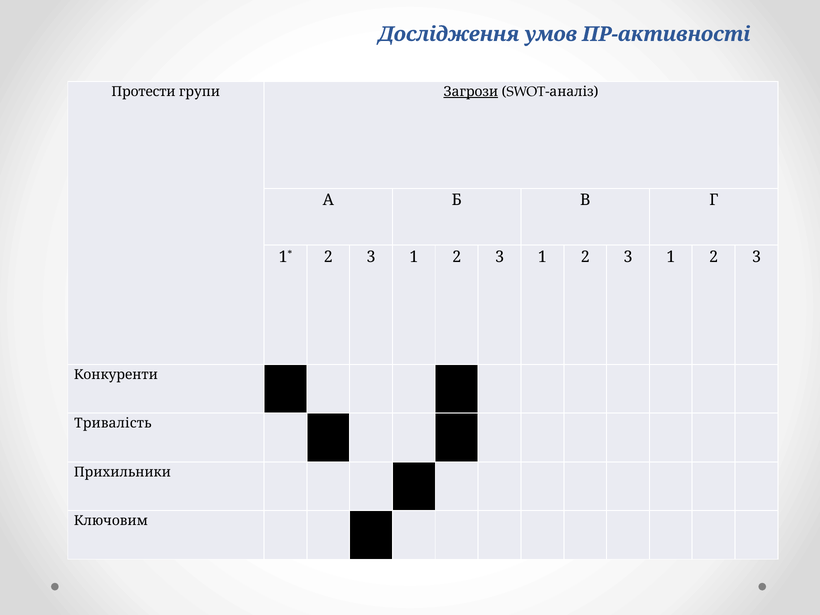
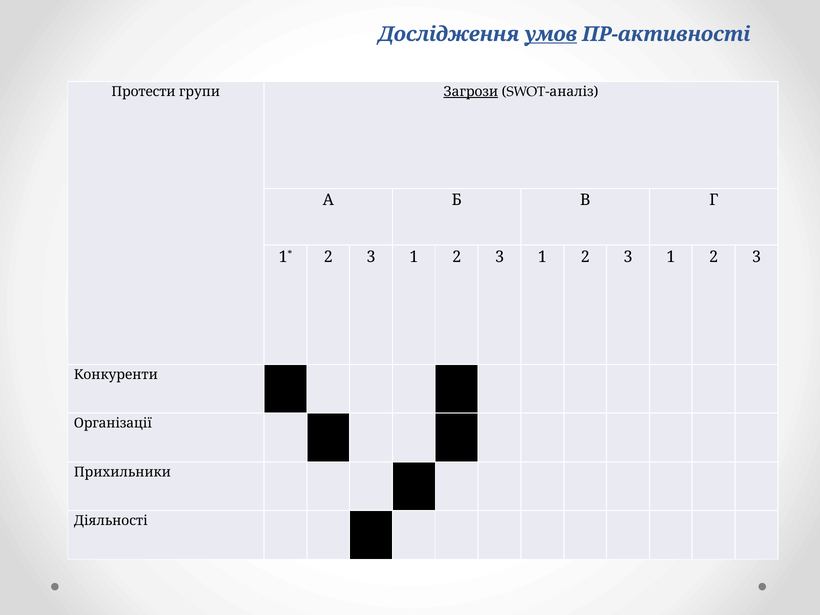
умов underline: none -> present
Тривалість: Тривалість -> Організації
Ключовим: Ключовим -> Діяльності
